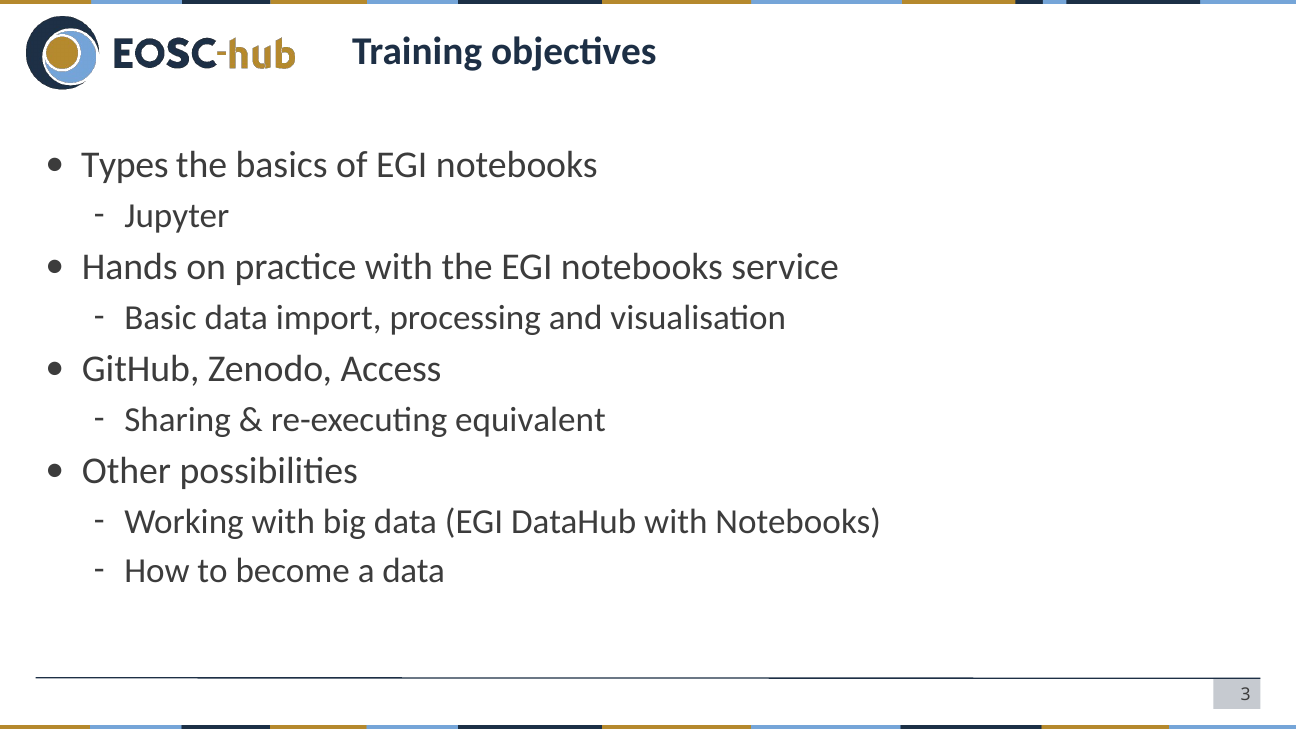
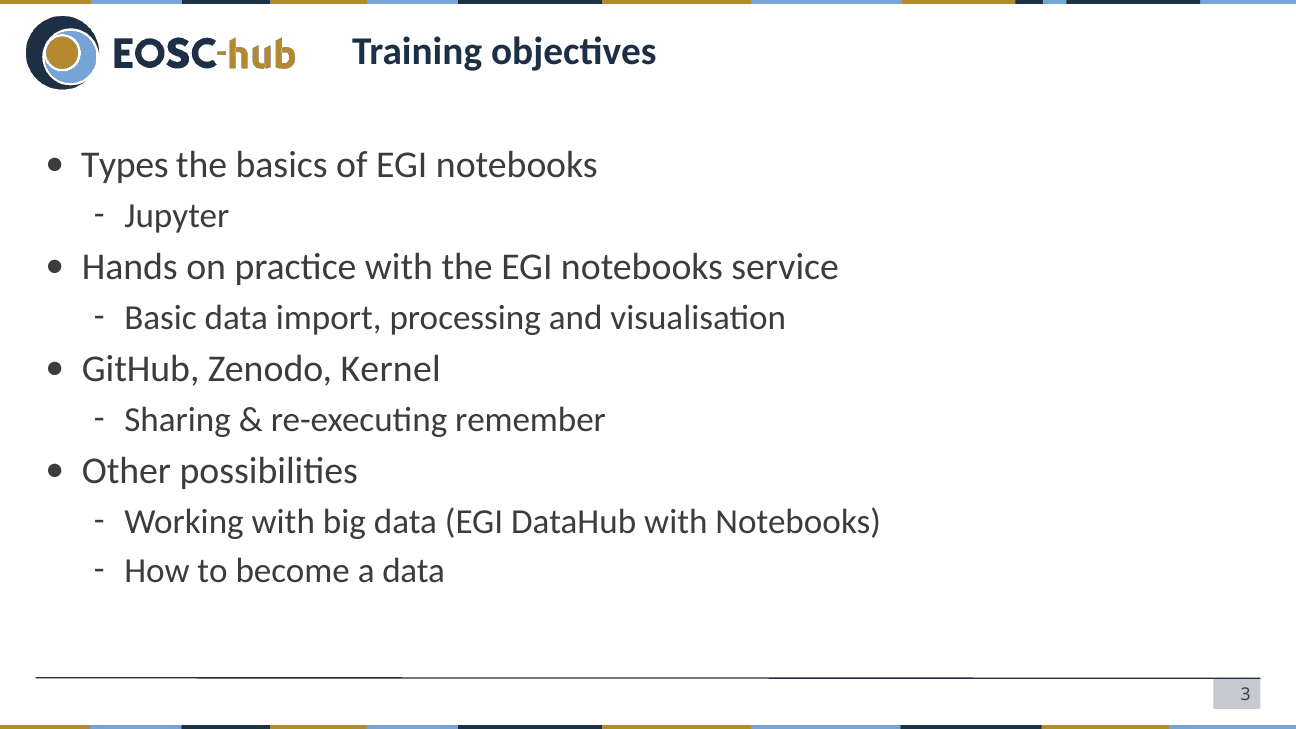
Access: Access -> Kernel
equivalent: equivalent -> remember
